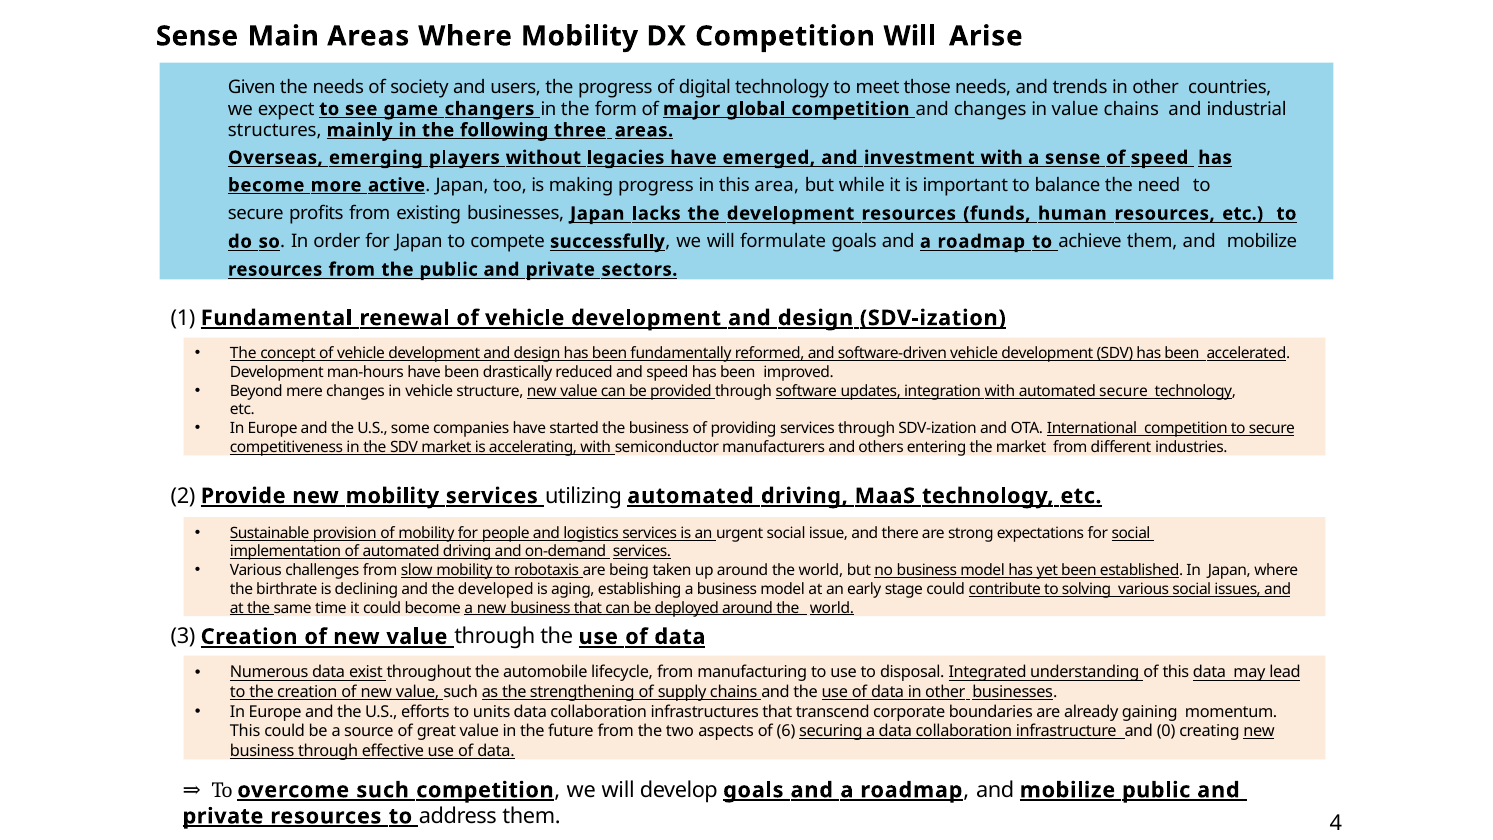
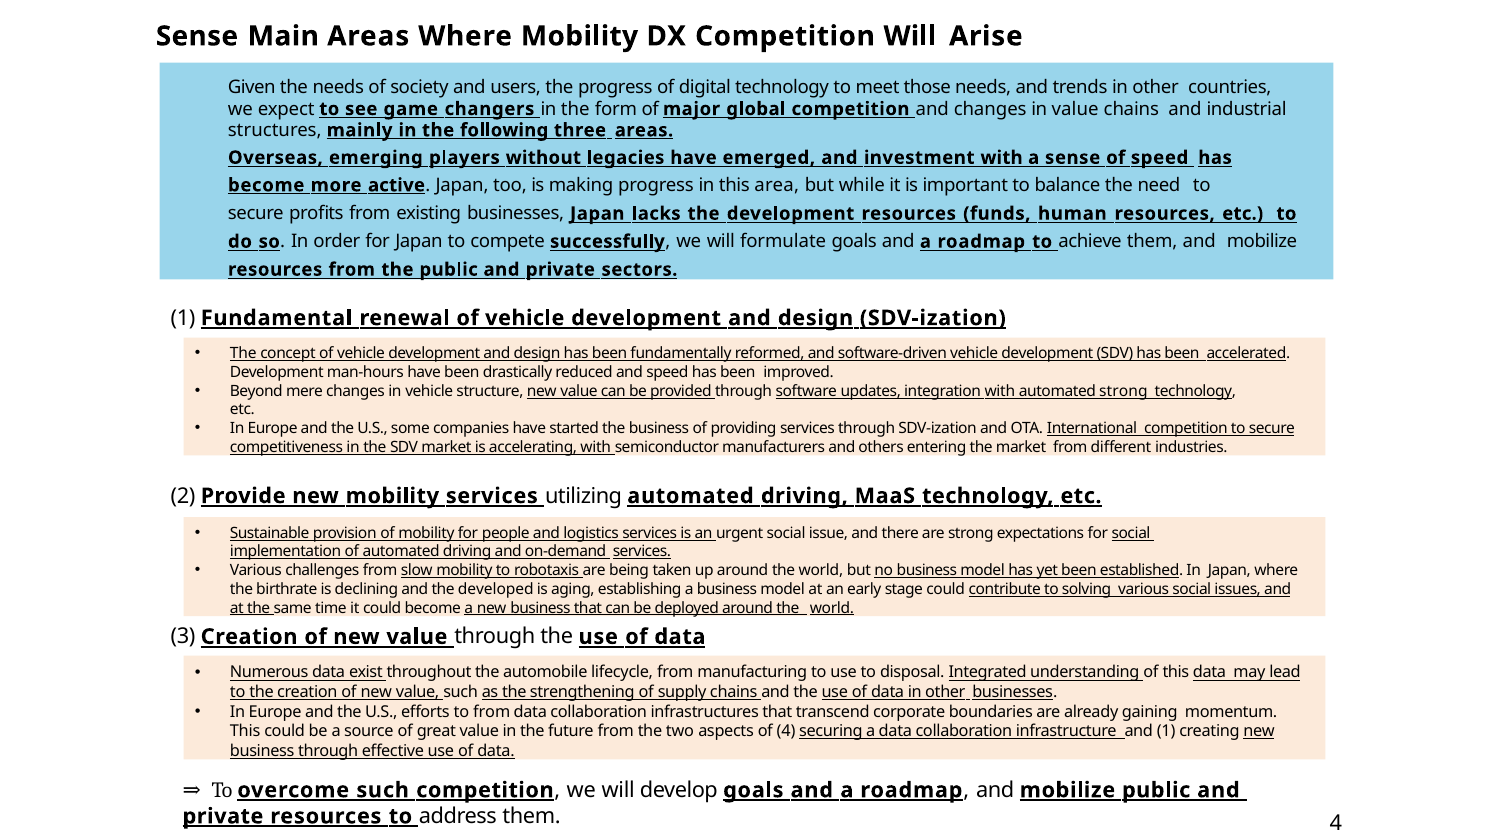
automated secure: secure -> strong
to units: units -> from
of 6: 6 -> 4
and 0: 0 -> 1
